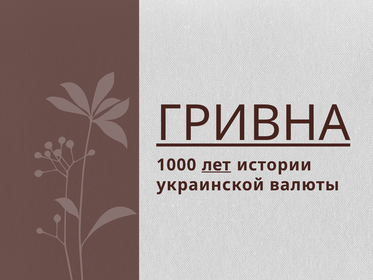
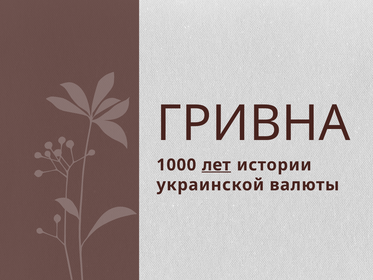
ГРИВНА underline: present -> none
